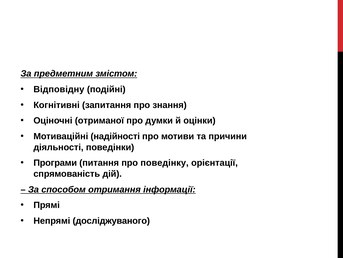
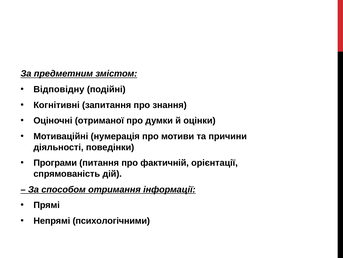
надійності: надійності -> нумерація
поведінку: поведінку -> фактичній
досліджуваного: досліджуваного -> психологічними
